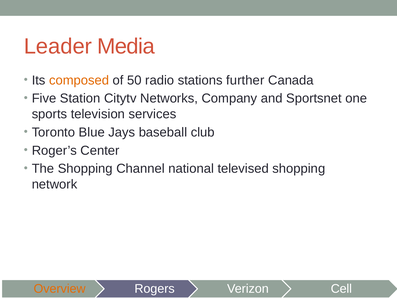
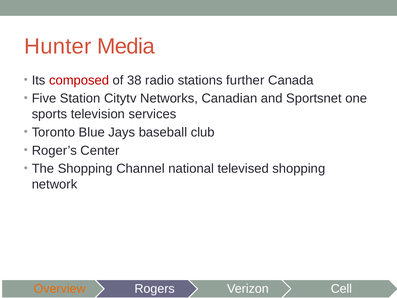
Leader: Leader -> Hunter
composed colour: orange -> red
50: 50 -> 38
Company: Company -> Canadian
